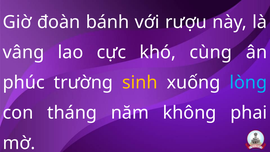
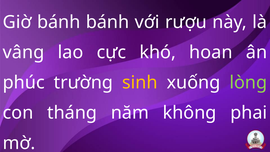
Giờ đoàn: đoàn -> bánh
cùng: cùng -> hoan
lòng colour: light blue -> light green
